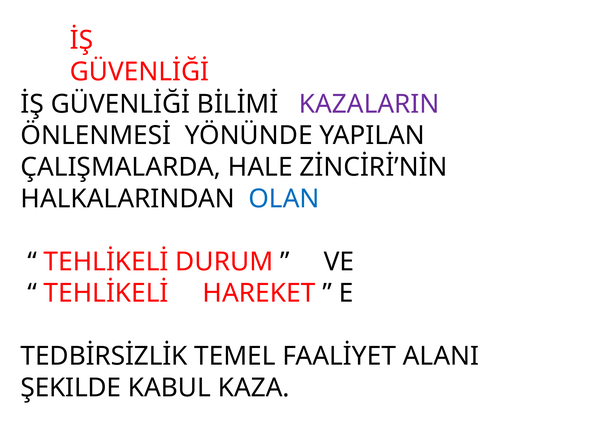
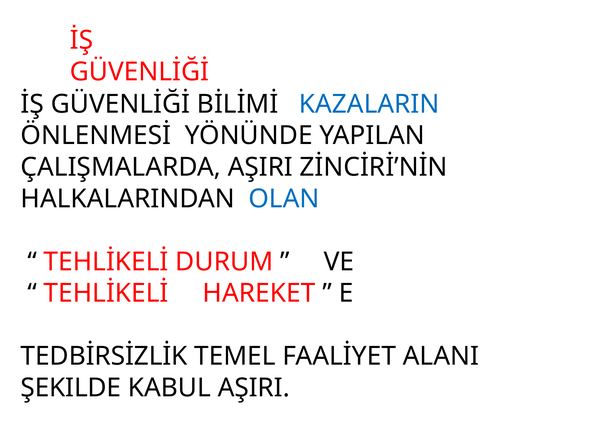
KAZALARIN colour: purple -> blue
ÇALIŞMALARDA HALE: HALE -> AŞIRI
KABUL KAZA: KAZA -> AŞIRI
